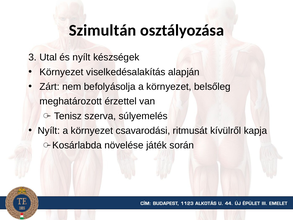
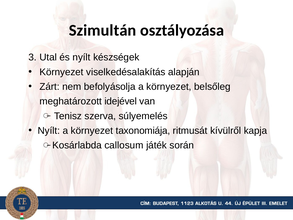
érzettel: érzettel -> idejével
csavarodási: csavarodási -> taxonomiája
növelése: növelése -> callosum
